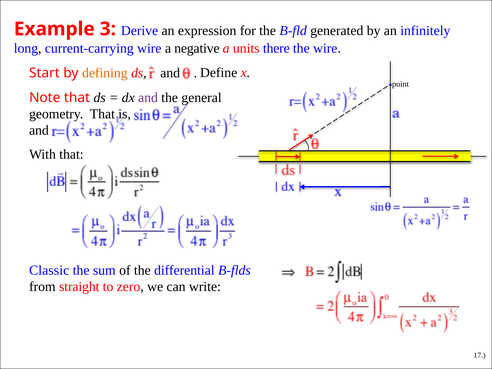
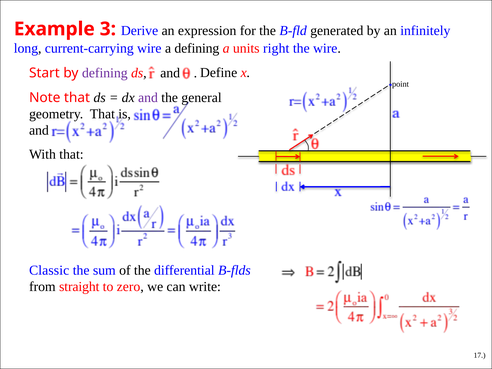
a negative: negative -> defining
there: there -> right
defining at (105, 73) colour: orange -> purple
